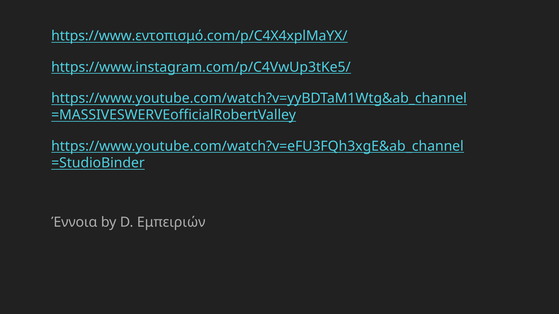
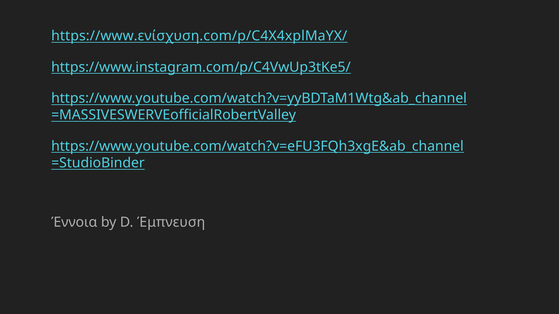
https://www.εντοπισμό.com/p/C4X4xplMaYX/: https://www.εντοπισμό.com/p/C4X4xplMaYX/ -> https://www.ενίσχυση.com/p/C4X4xplMaYX/
Εμπειριών: Εμπειριών -> Έμπνευση
